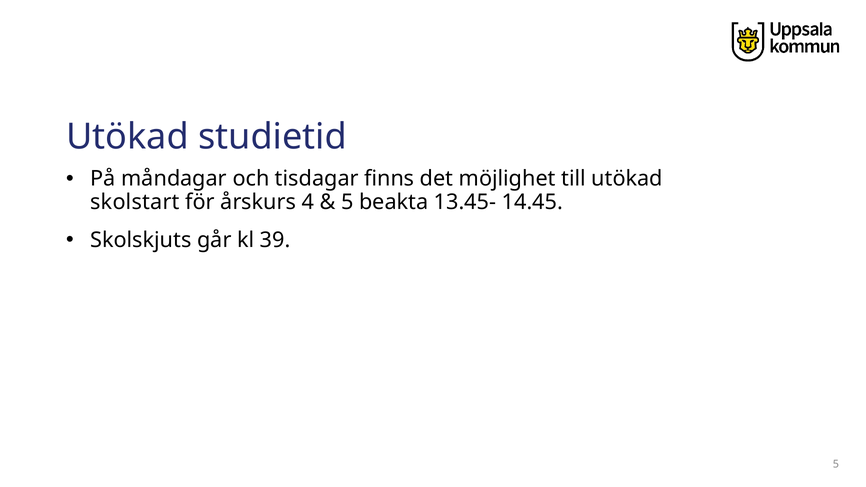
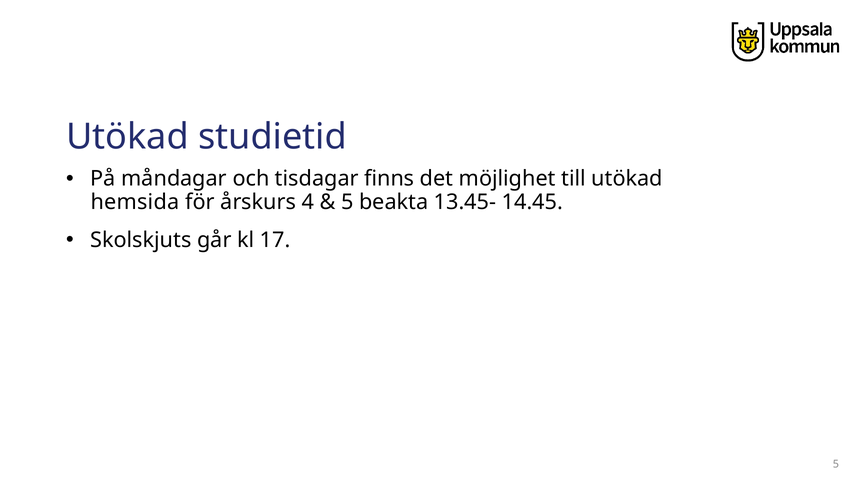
skolstart: skolstart -> hemsida
39: 39 -> 17
